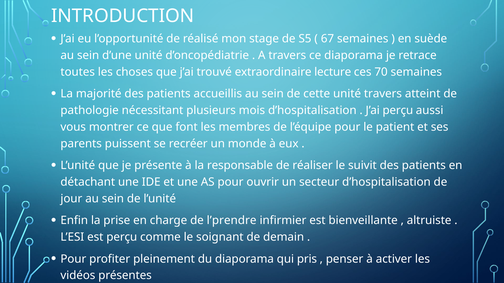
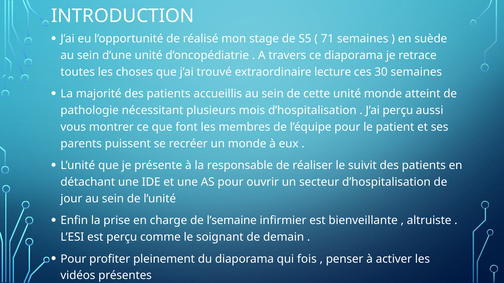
67: 67 -> 71
70: 70 -> 30
unité travers: travers -> monde
l’prendre: l’prendre -> l’semaine
pris: pris -> fois
